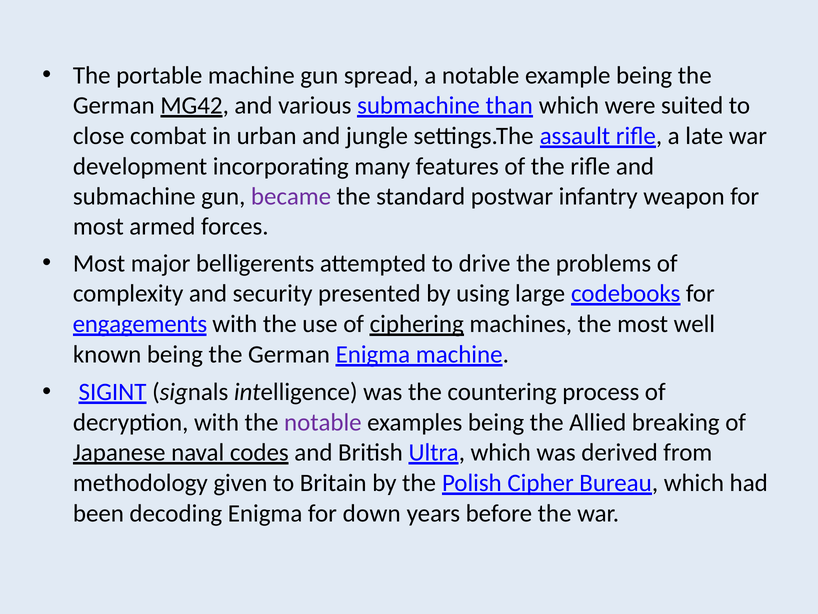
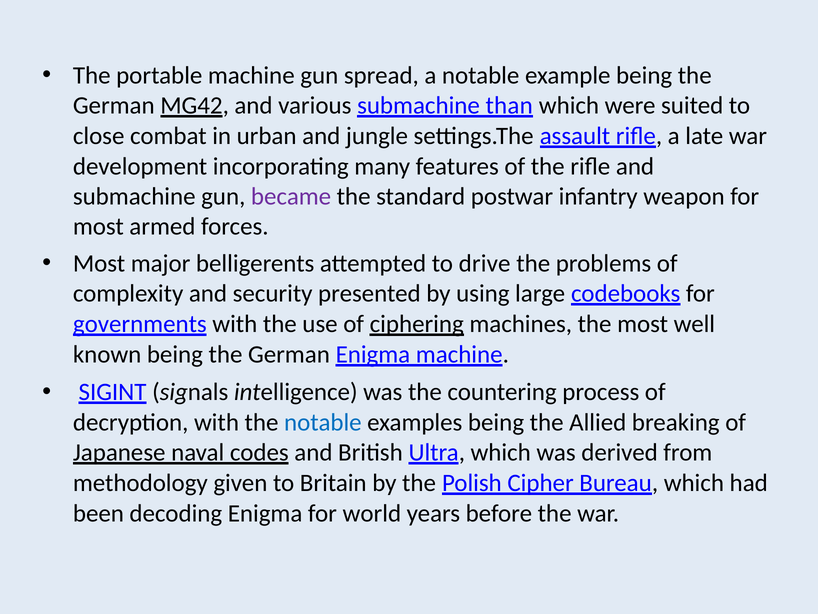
engagements: engagements -> governments
notable at (323, 422) colour: purple -> blue
down: down -> world
